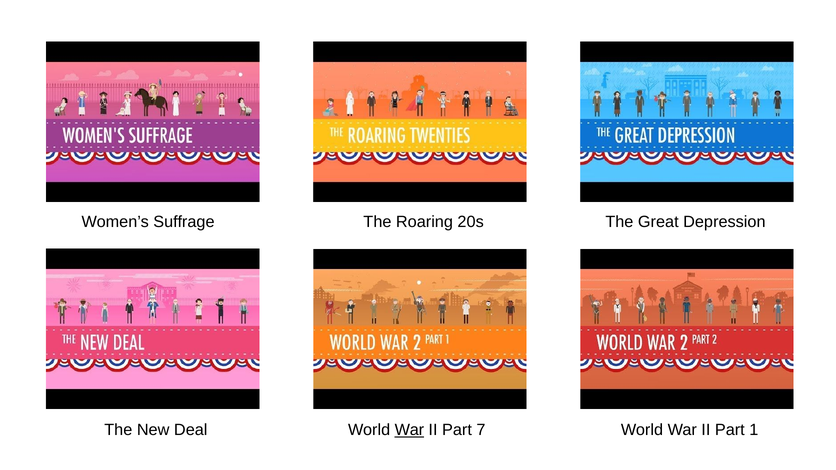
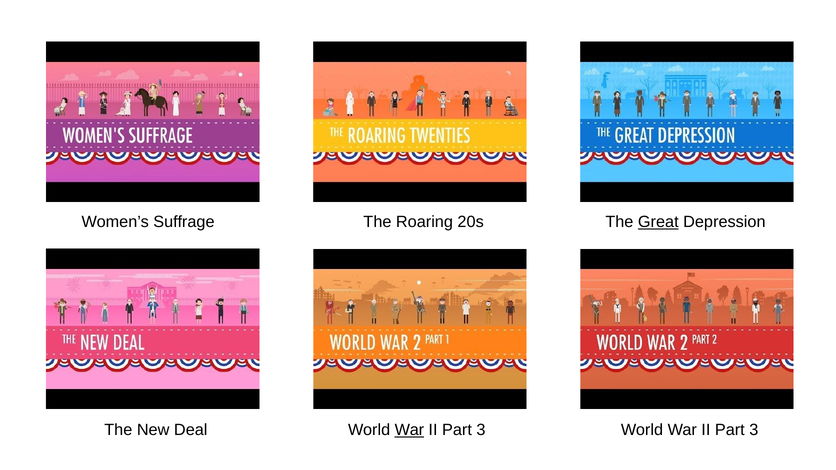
Great underline: none -> present
7 at (481, 430): 7 -> 3
1 at (754, 430): 1 -> 3
